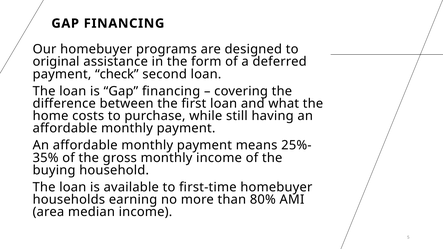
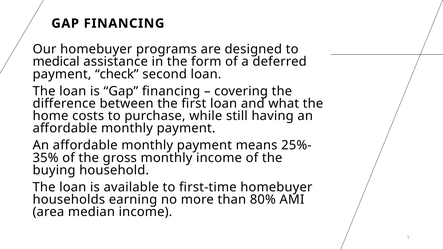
original: original -> medical
